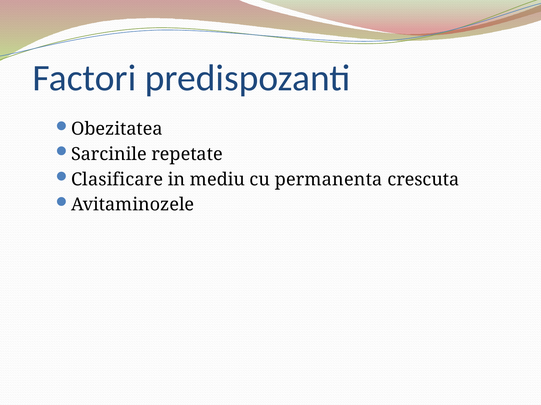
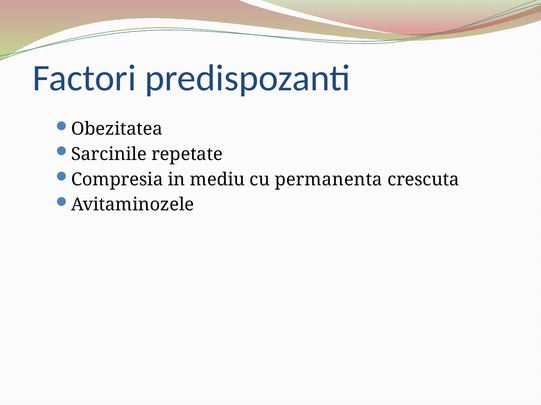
Clasificare: Clasificare -> Compresia
